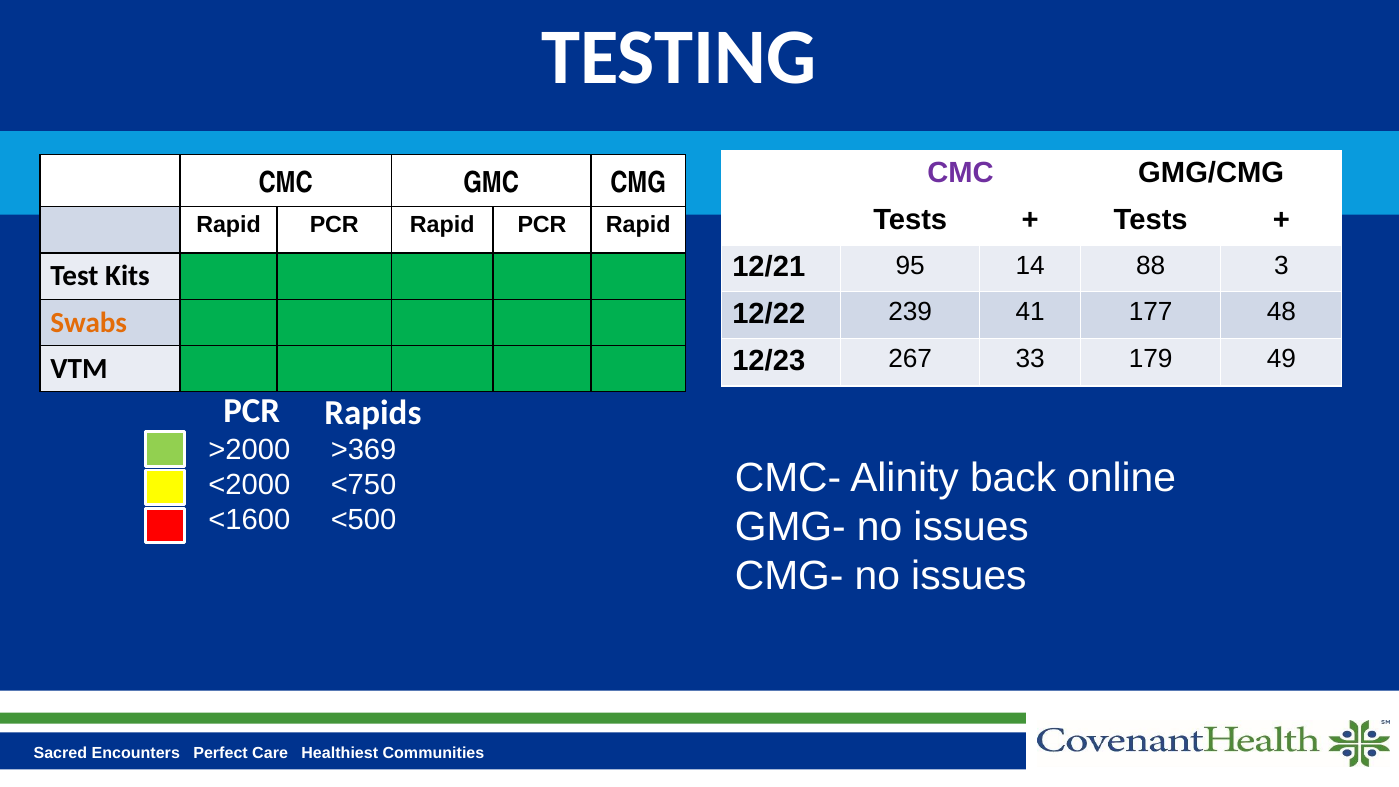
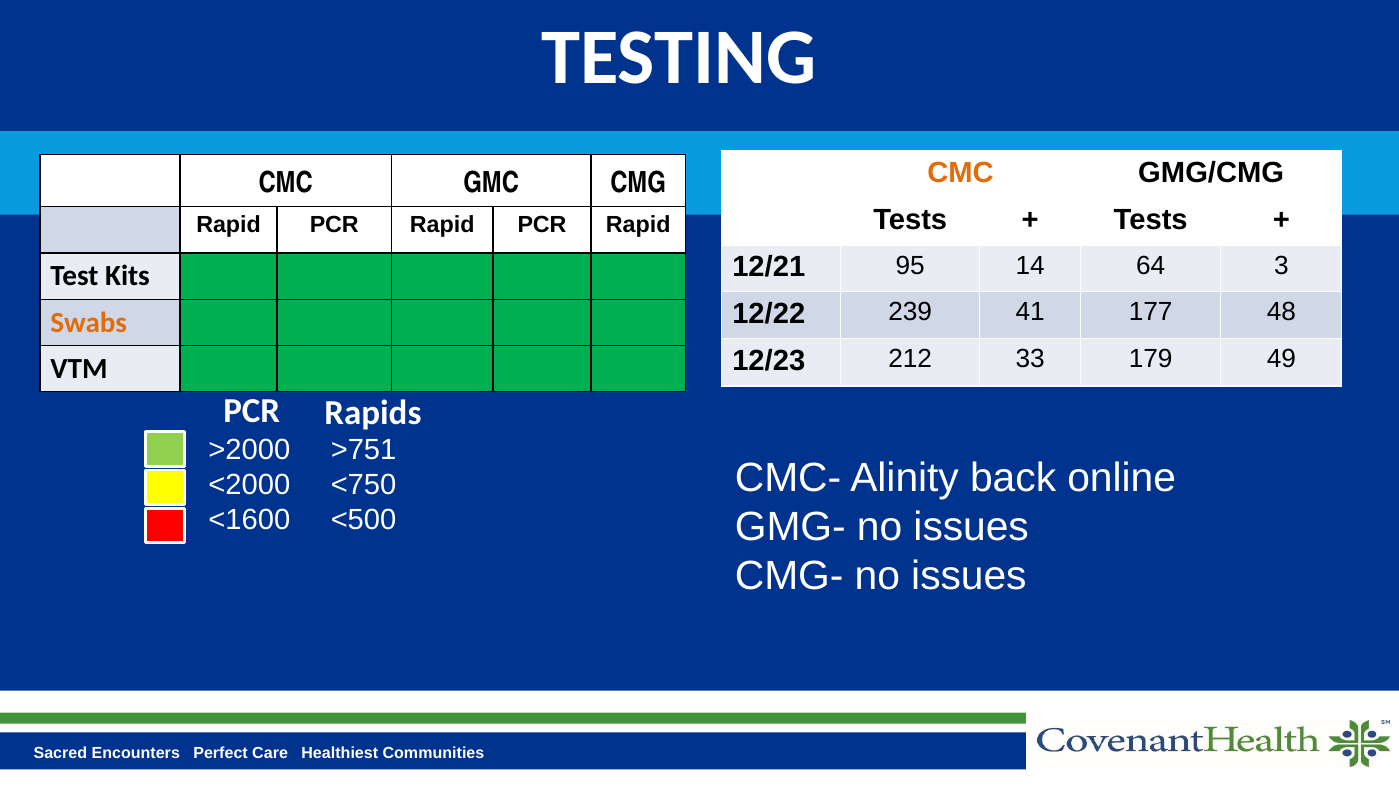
CMC at (961, 173) colour: purple -> orange
88: 88 -> 64
267: 267 -> 212
>369: >369 -> >751
